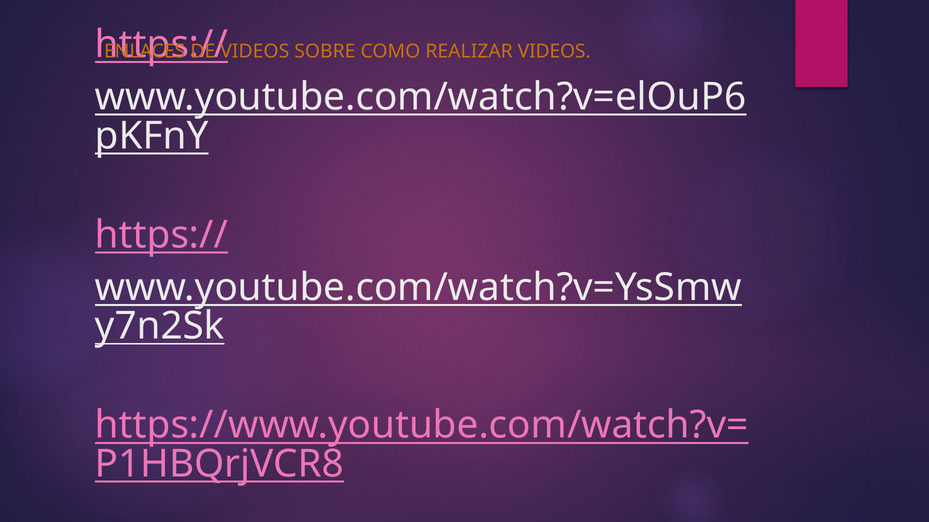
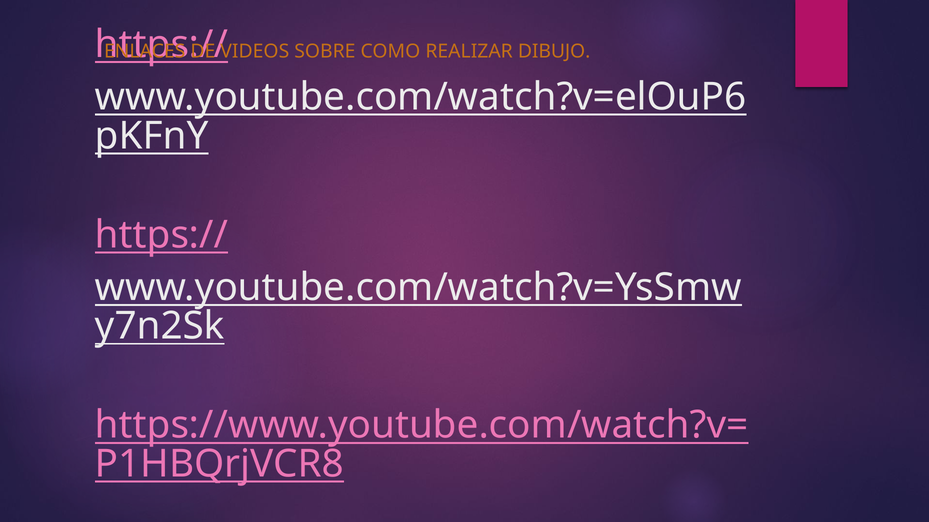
REALIZAR VIDEOS: VIDEOS -> DIBUJO
